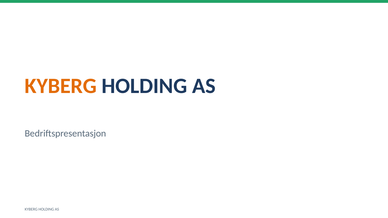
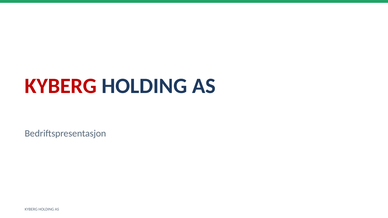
KYBERG at (61, 86) colour: orange -> red
